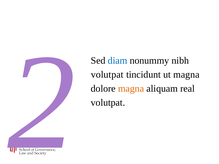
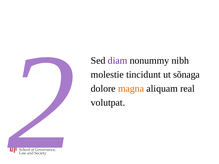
diam colour: blue -> purple
volutpat at (107, 75): volutpat -> molestie
ut magna: magna -> sõnaga
